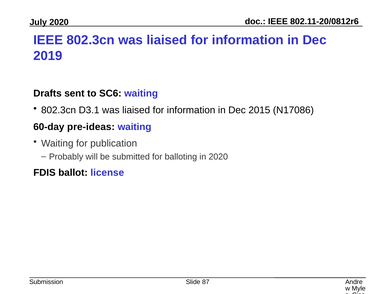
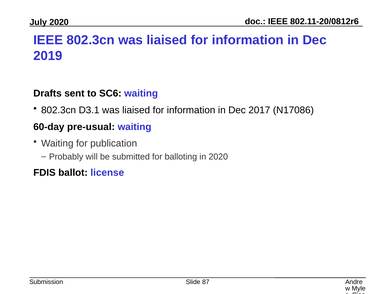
2015: 2015 -> 2017
pre-ideas: pre-ideas -> pre-usual
